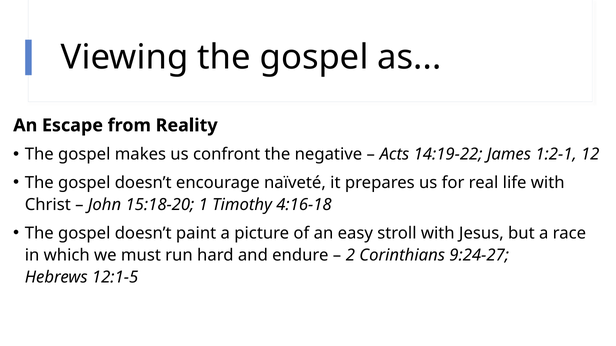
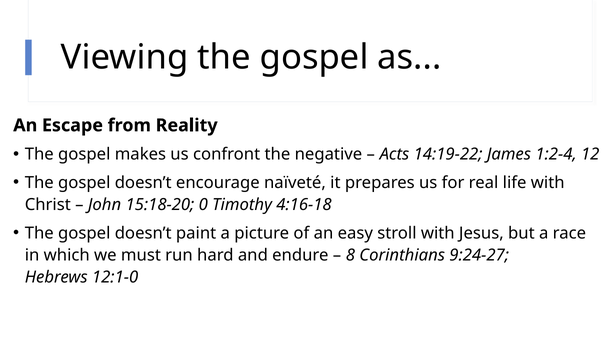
1:2-1: 1:2-1 -> 1:2-4
1: 1 -> 0
2: 2 -> 8
12:1-5: 12:1-5 -> 12:1-0
